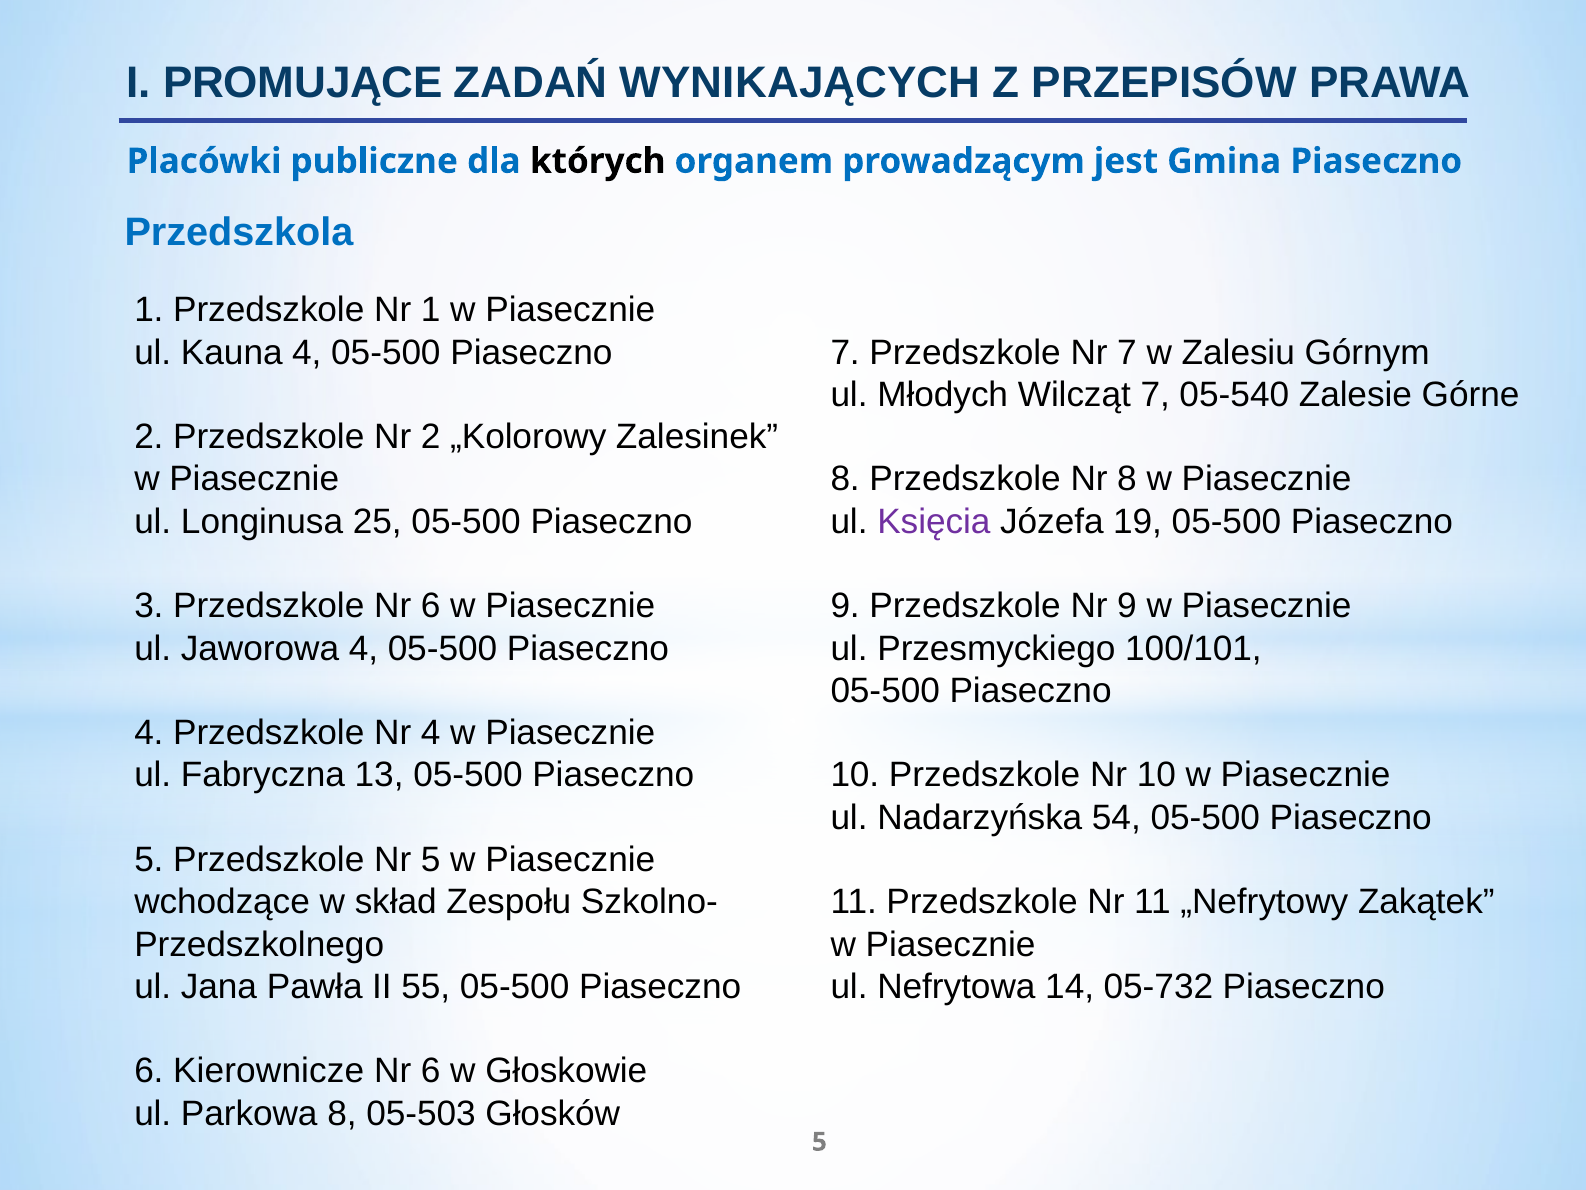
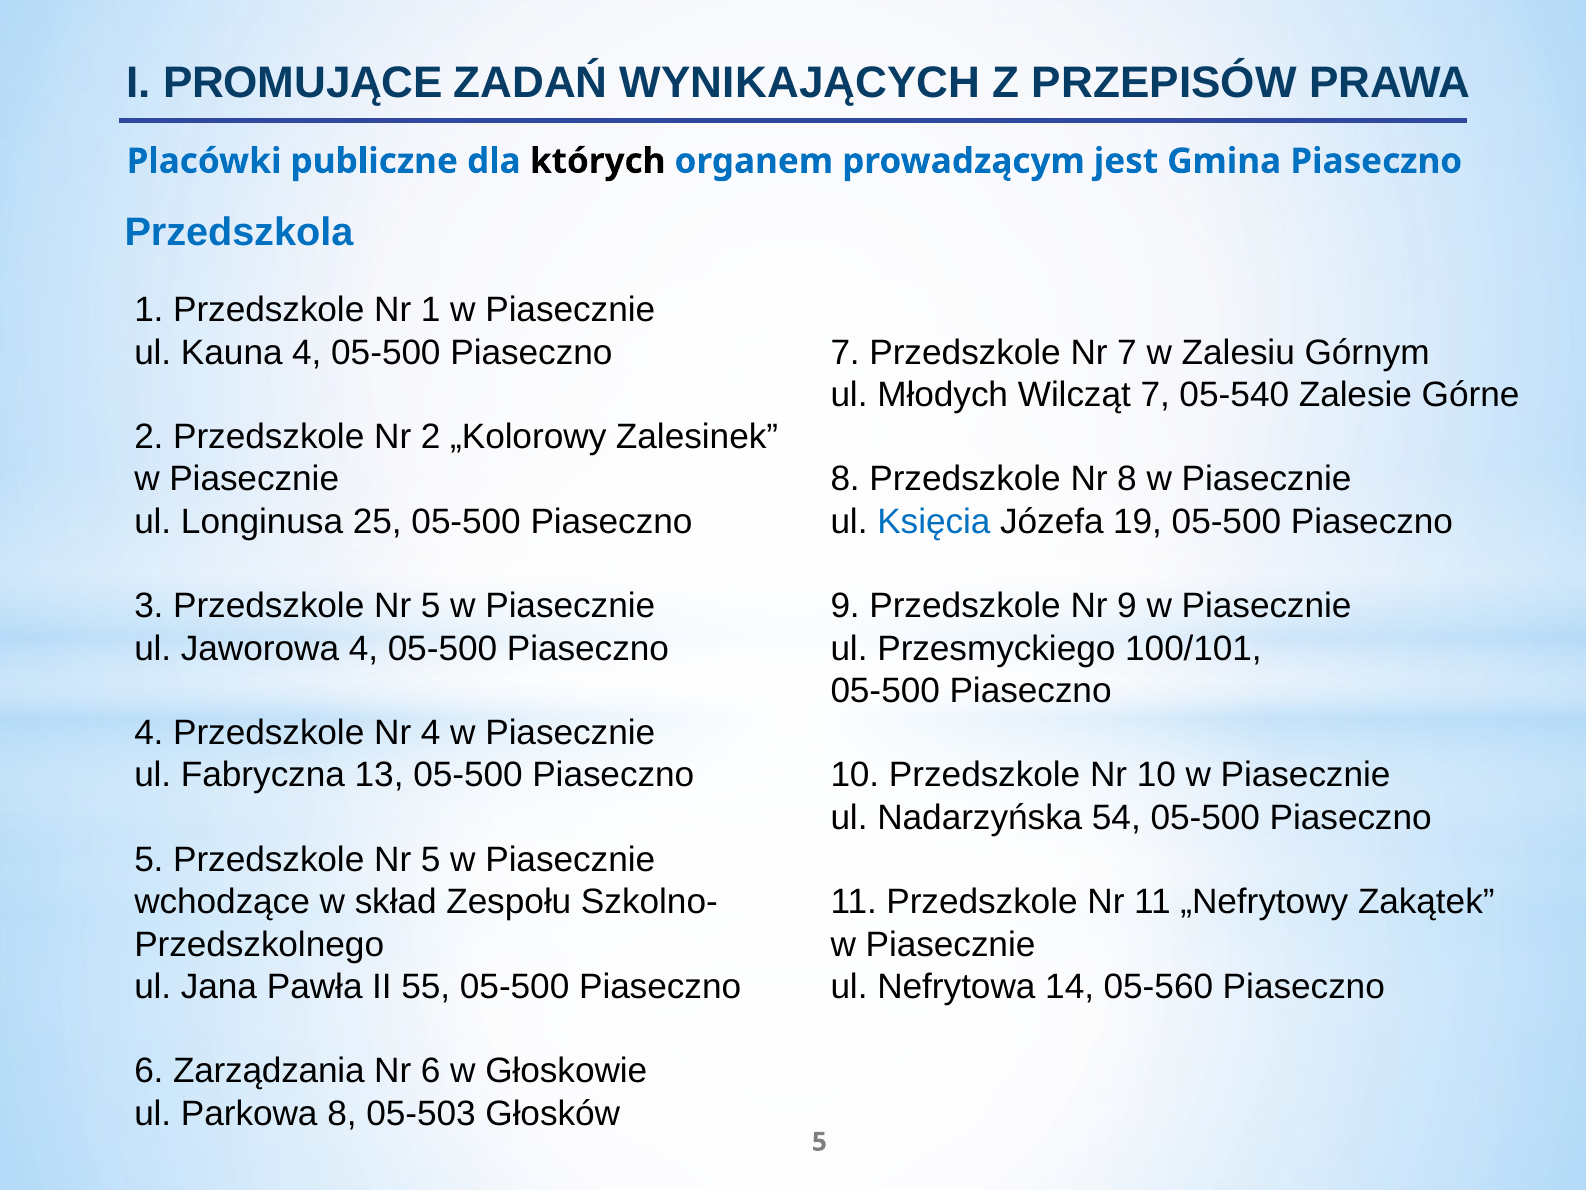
Księcia colour: purple -> blue
3 Przedszkole Nr 6: 6 -> 5
05-732: 05-732 -> 05-560
Kierownicze: Kierownicze -> Zarządzania
